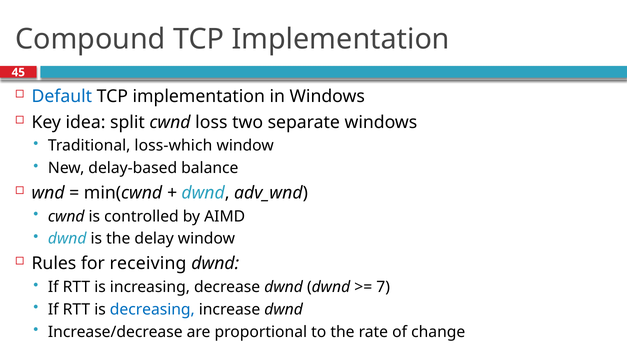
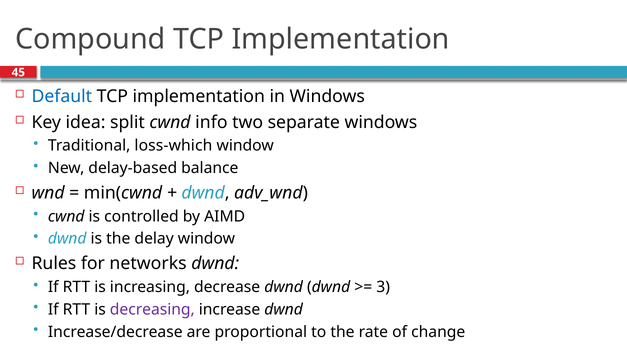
loss: loss -> info
receiving: receiving -> networks
7: 7 -> 3
decreasing colour: blue -> purple
